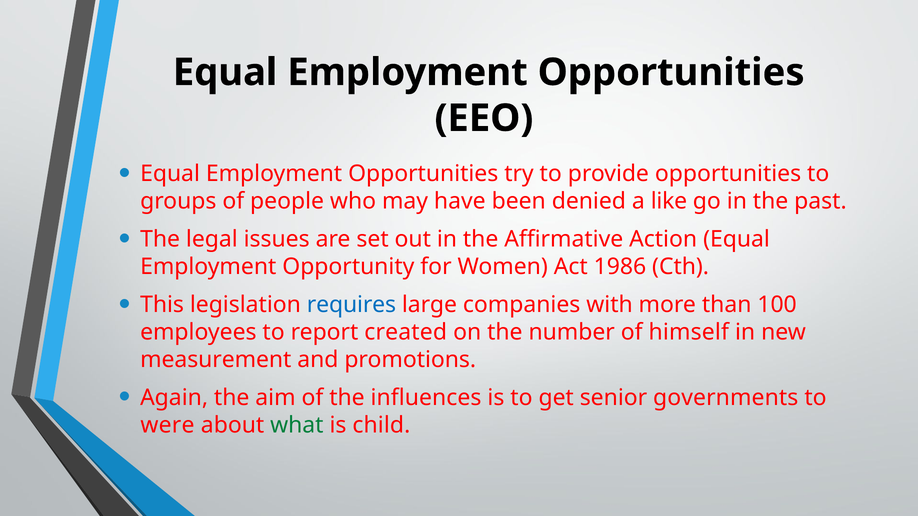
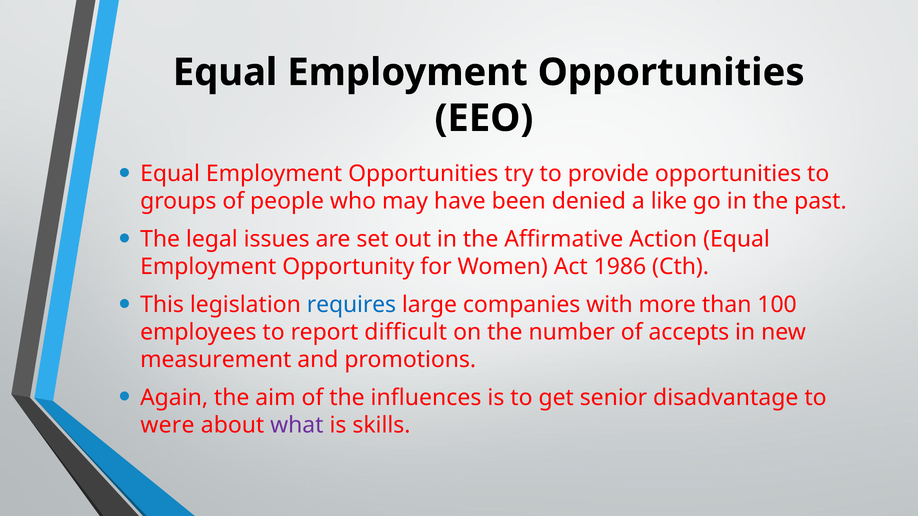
created: created -> difficult
himself: himself -> accepts
governments: governments -> disadvantage
what colour: green -> purple
child: child -> skills
